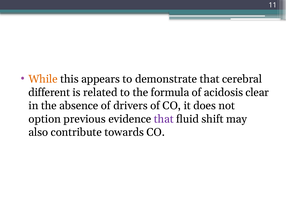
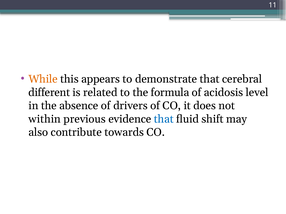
clear: clear -> level
option: option -> within
that at (164, 119) colour: purple -> blue
